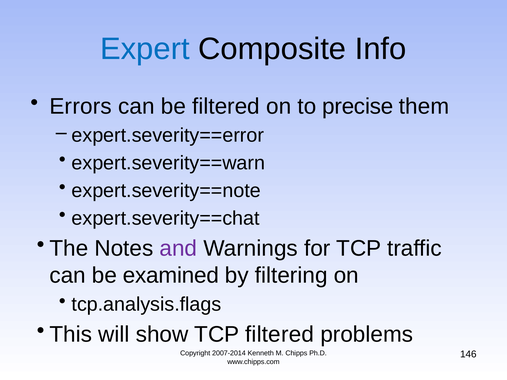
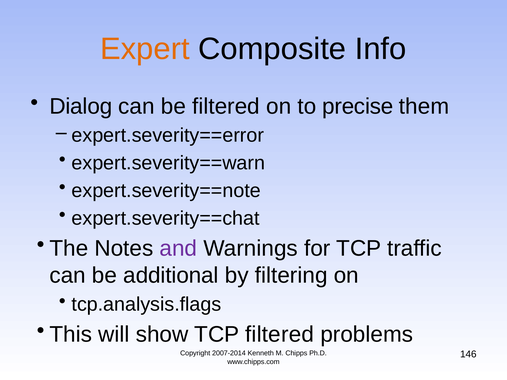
Expert colour: blue -> orange
Errors: Errors -> Dialog
examined: examined -> additional
